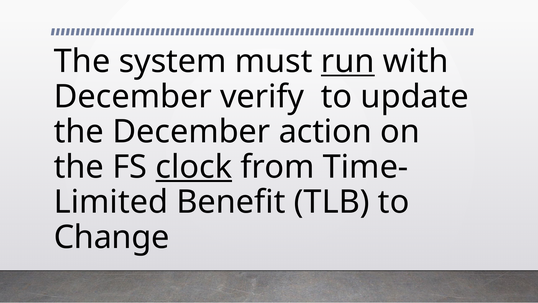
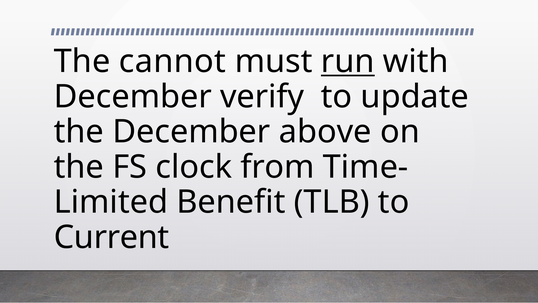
system: system -> cannot
action: action -> above
clock underline: present -> none
Change: Change -> Current
